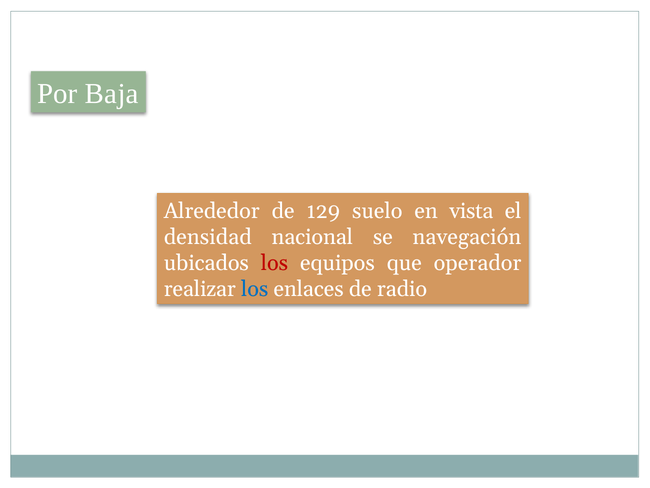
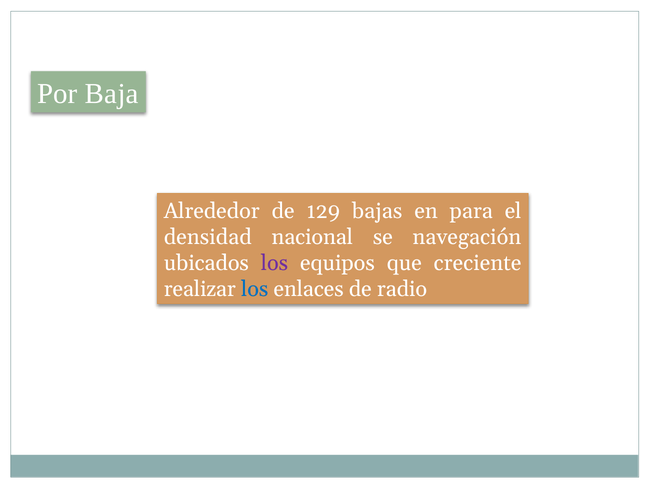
suelo: suelo -> bajas
vista: vista -> para
los at (274, 263) colour: red -> purple
operador: operador -> creciente
